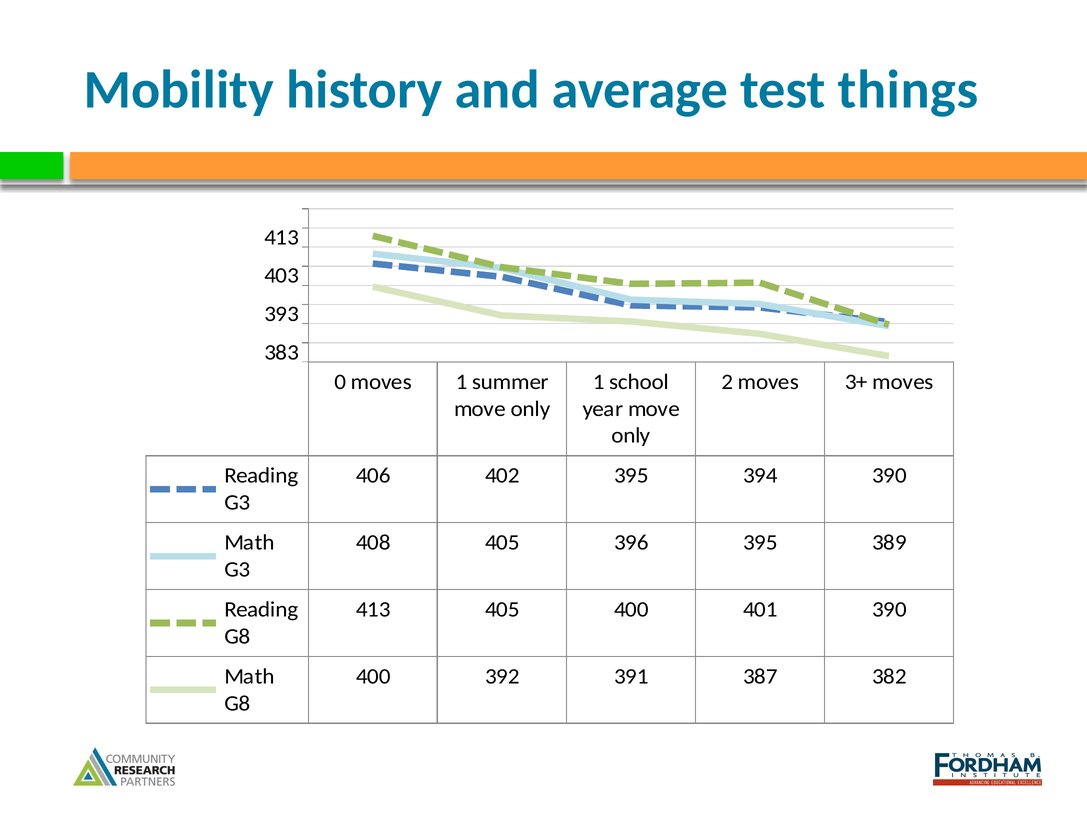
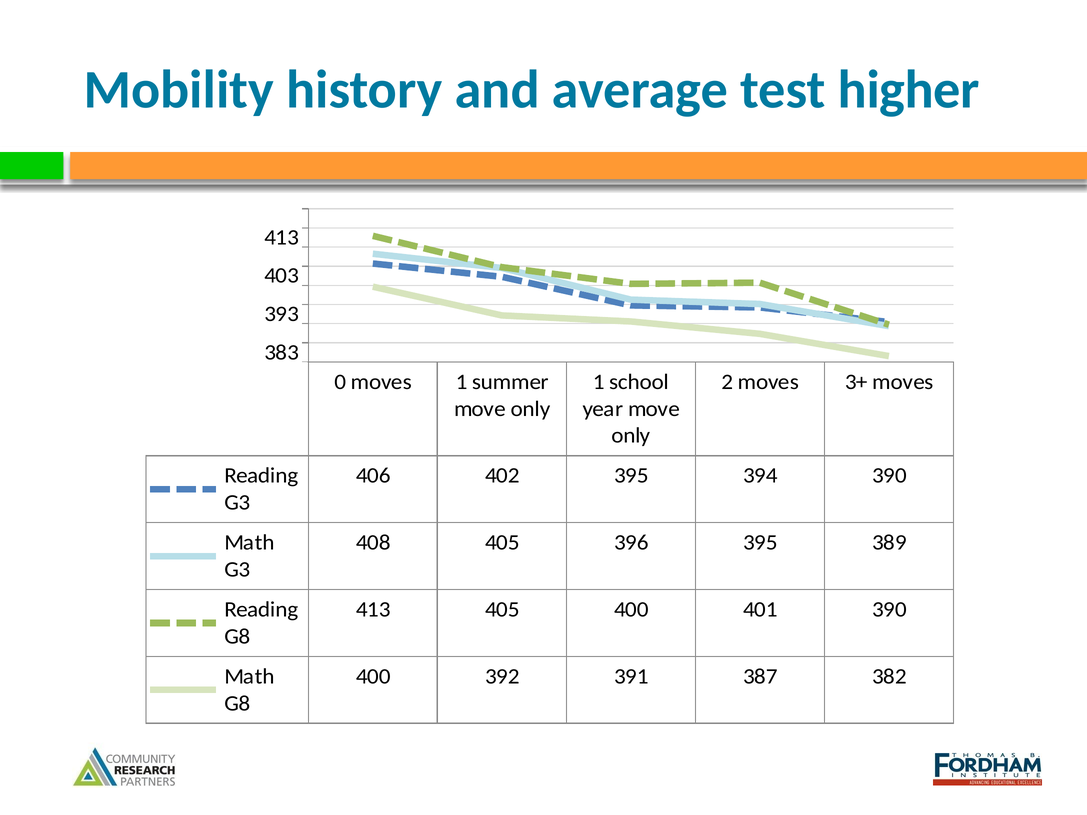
things: things -> higher
